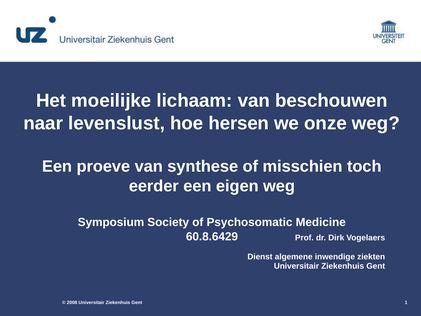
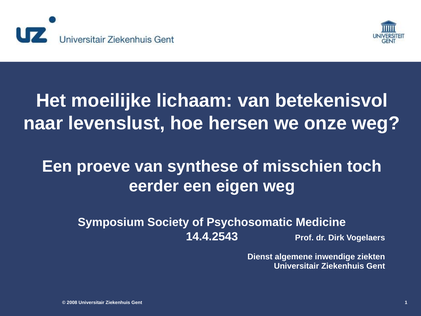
beschouwen: beschouwen -> betekenisvol
60.8.6429: 60.8.6429 -> 14.4.2543
